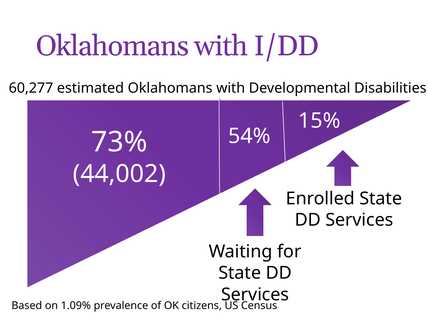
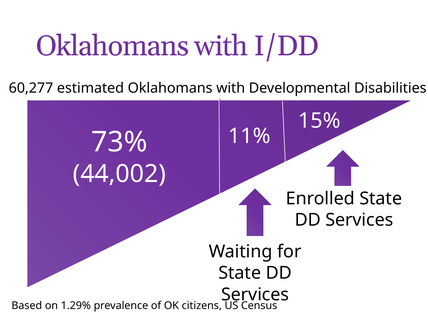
54%: 54% -> 11%
1.09%: 1.09% -> 1.29%
